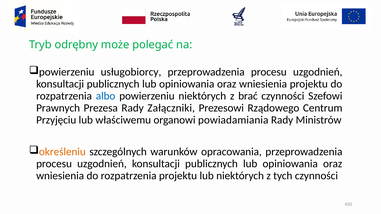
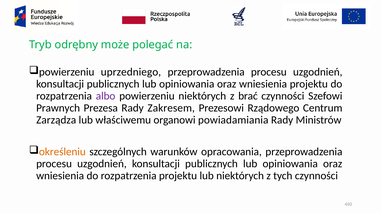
usługobiorcy: usługobiorcy -> uprzedniego
albo colour: blue -> purple
Załączniki: Załączniki -> Zakresem
Przyjęciu: Przyjęciu -> Zarządza
